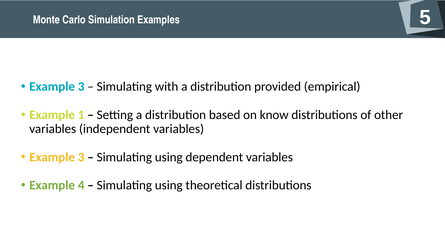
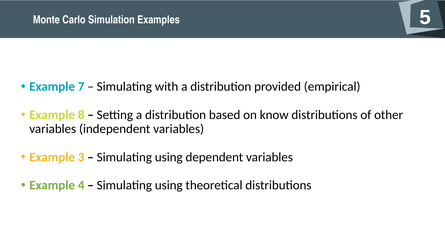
3 at (81, 87): 3 -> 7
1: 1 -> 8
